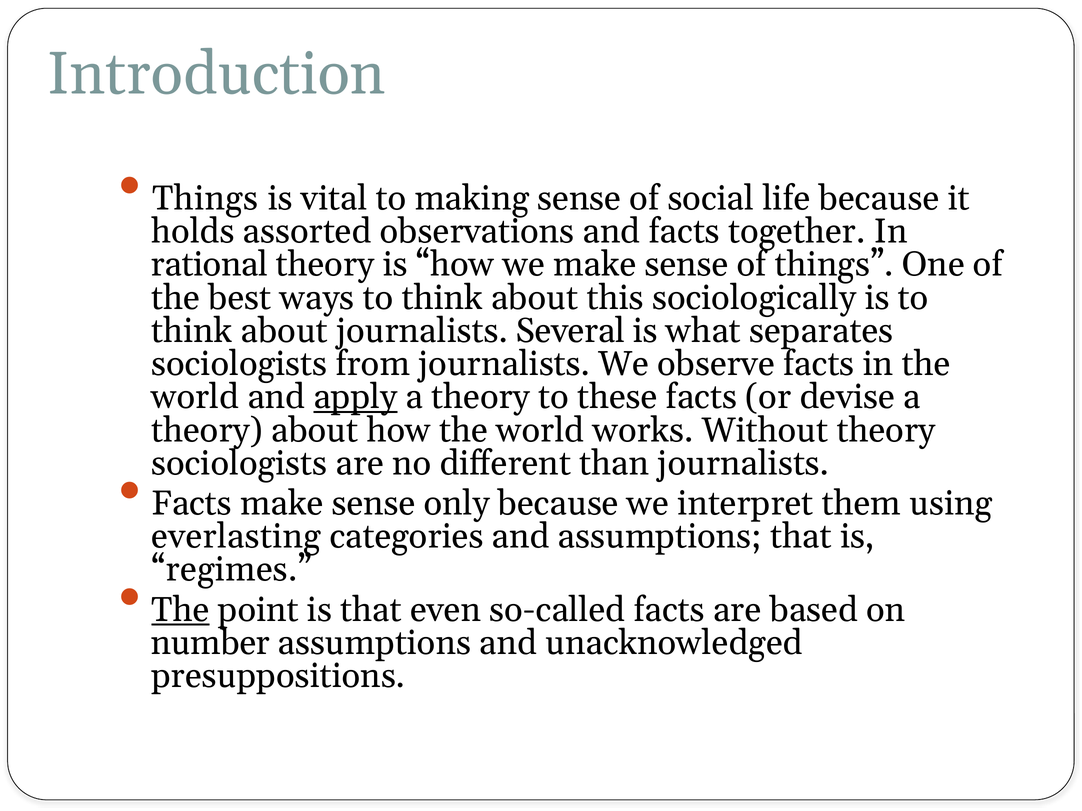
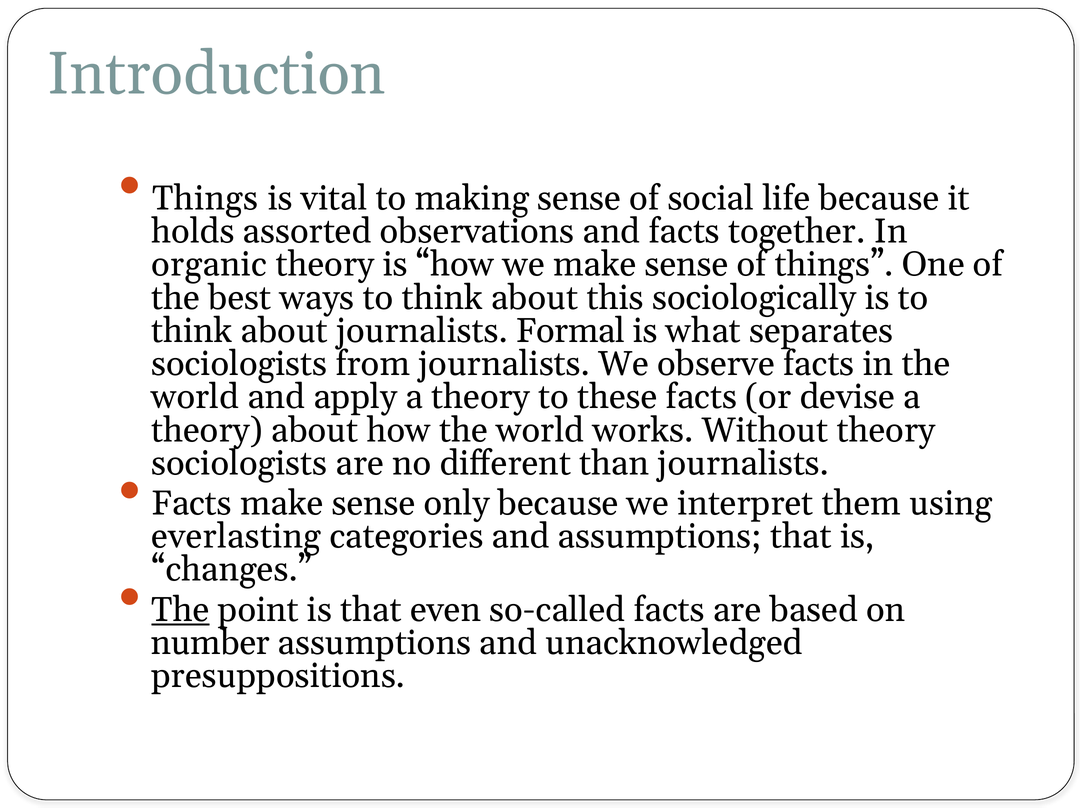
rational: rational -> organic
Several: Several -> Formal
apply underline: present -> none
regimes: regimes -> changes
